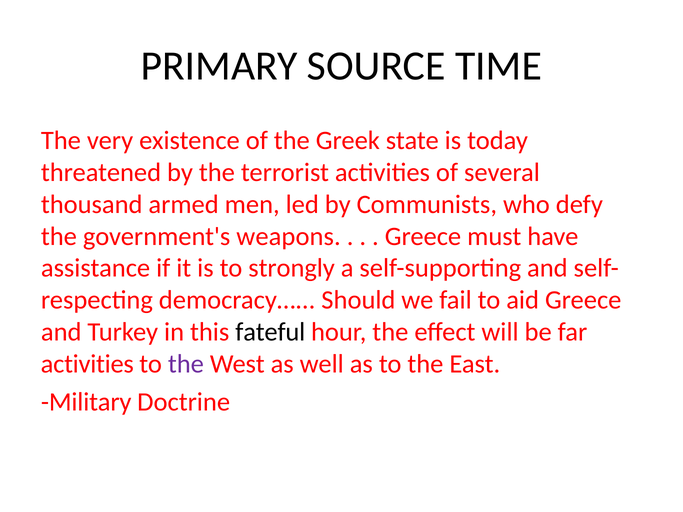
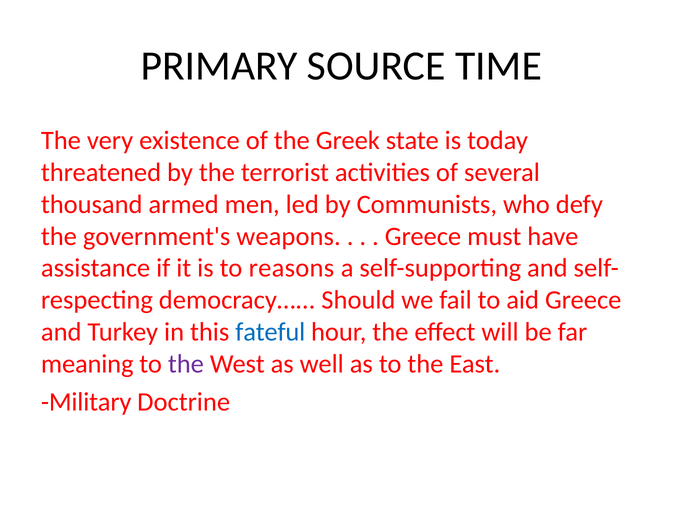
strongly: strongly -> reasons
fateful colour: black -> blue
activities at (87, 364): activities -> meaning
